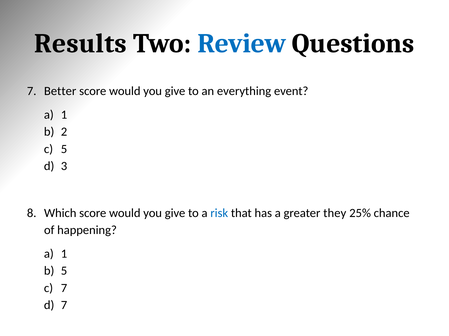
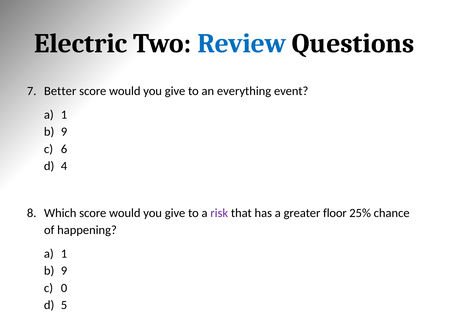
Results: Results -> Electric
2 at (64, 132): 2 -> 9
5 at (64, 149): 5 -> 6
3: 3 -> 4
risk colour: blue -> purple
they: they -> floor
5 at (64, 271): 5 -> 9
7 at (64, 289): 7 -> 0
7 at (64, 306): 7 -> 5
